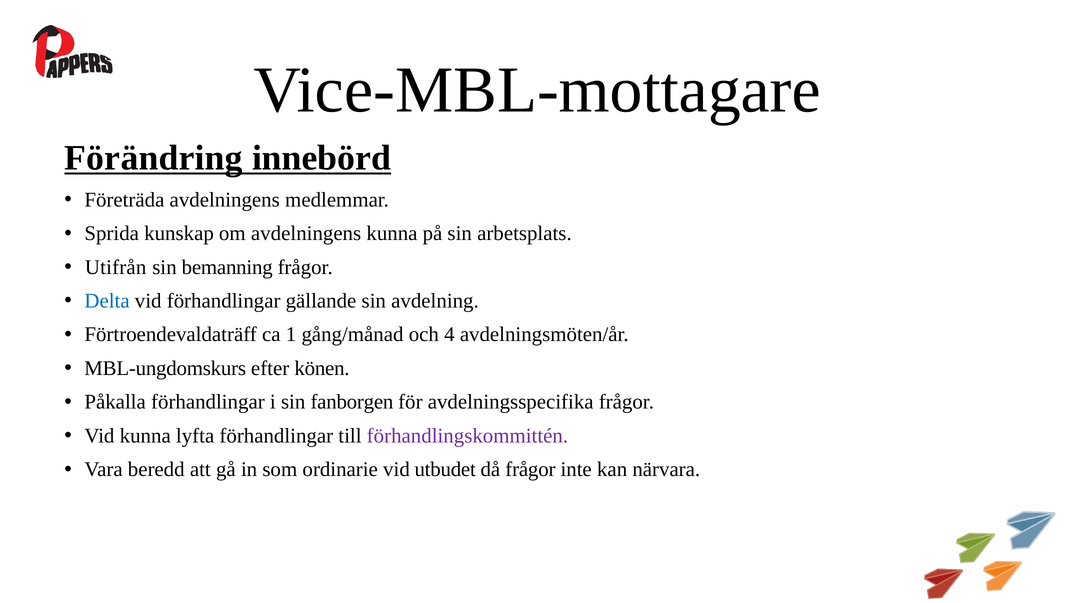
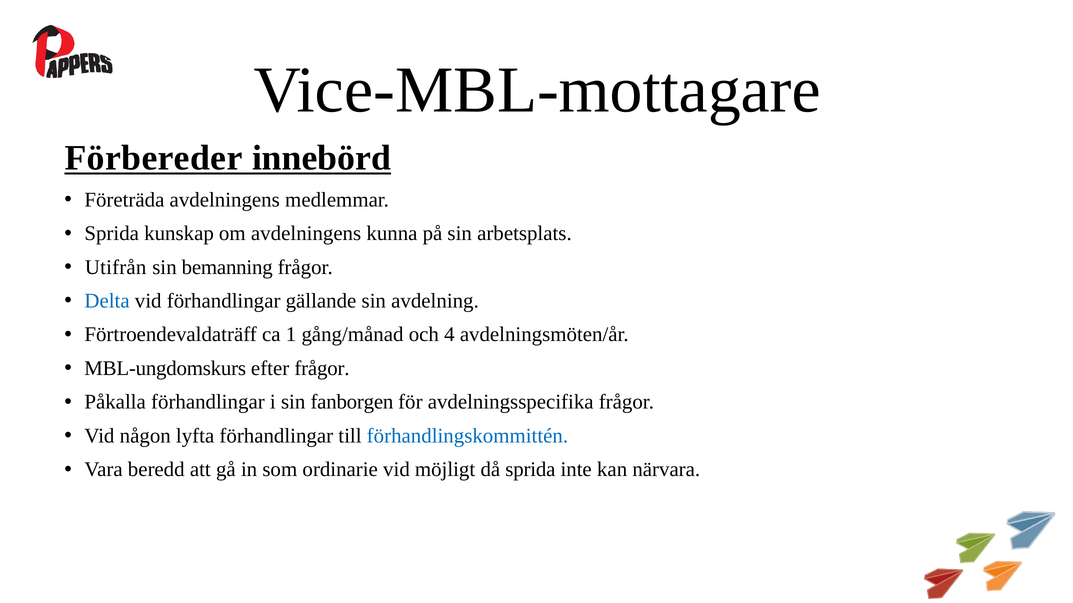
Förändring: Förändring -> Förbereder
efter könen: könen -> frågor
Vid kunna: kunna -> någon
förhandlingskommittén colour: purple -> blue
utbudet: utbudet -> möjligt
då frågor: frågor -> sprida
